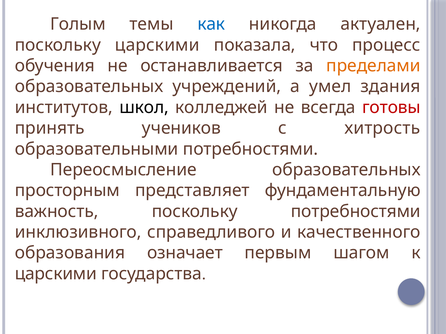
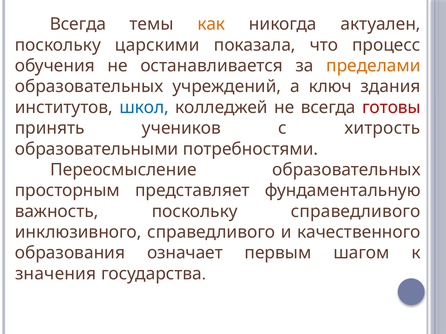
Голым at (78, 24): Голым -> Всегда
как colour: blue -> orange
умел: умел -> ключ
школ colour: black -> blue
поскольку потребностями: потребностями -> справедливого
царскими at (56, 274): царскими -> значения
